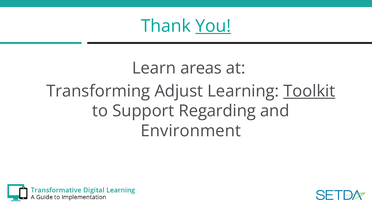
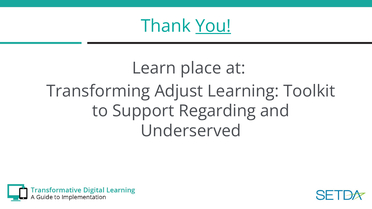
areas: areas -> place
Toolkit underline: present -> none
Environment: Environment -> Underserved
